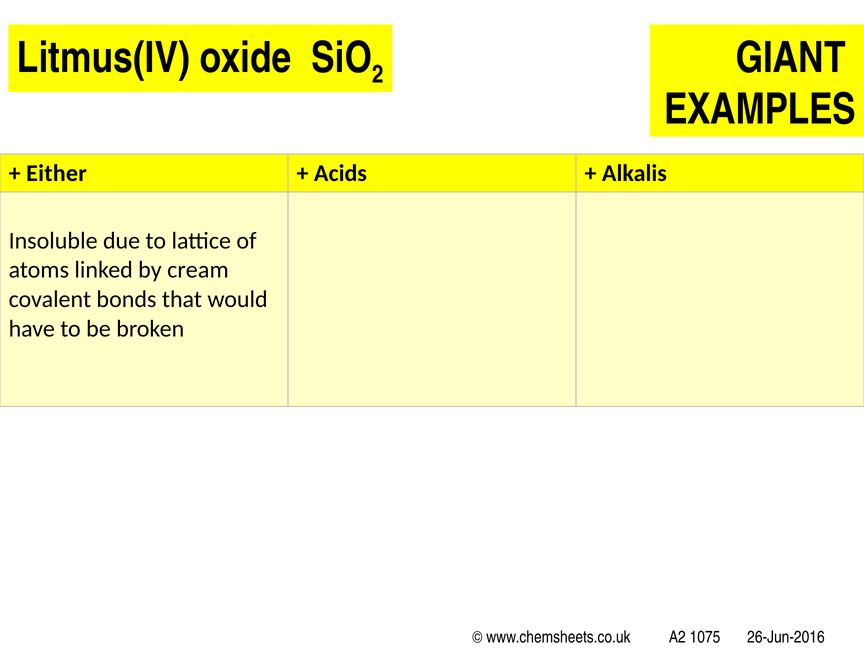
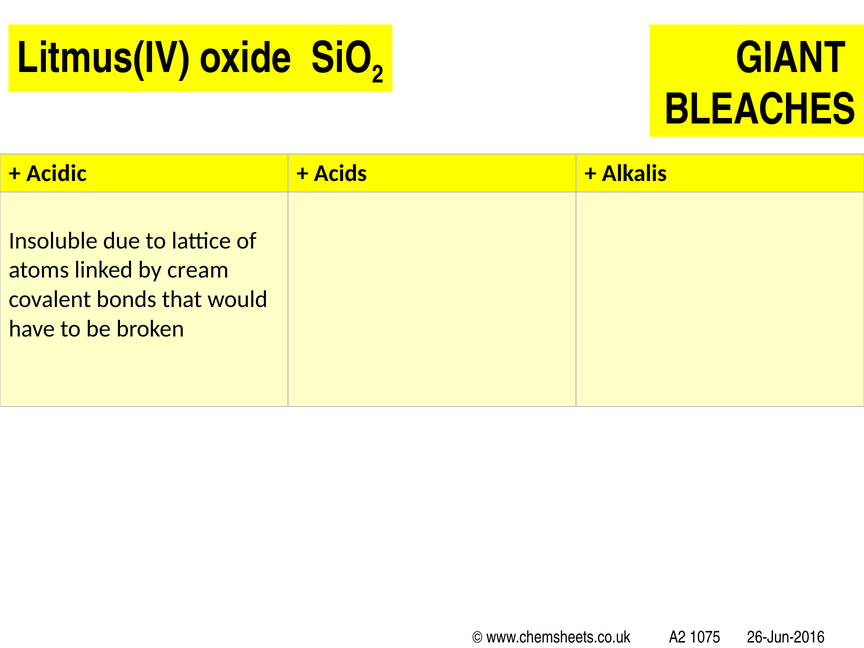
EXAMPLES: EXAMPLES -> BLEACHES
Either: Either -> Acidic
